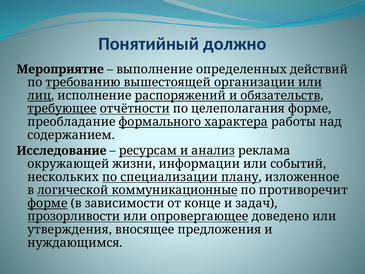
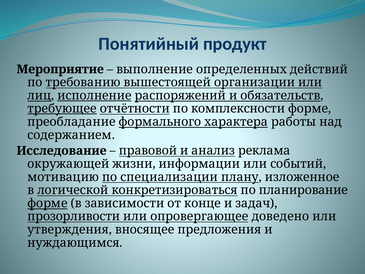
должно: должно -> продукт
исполнение underline: none -> present
целеполагания: целеполагания -> комплексности
ресурсам: ресурсам -> правовой
нескольких: нескольких -> мотивацию
коммуникационные: коммуникационные -> конкретизироваться
противоречит: противоречит -> планирование
